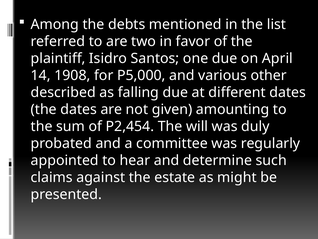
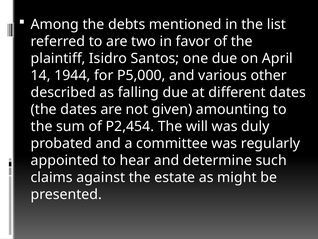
1908: 1908 -> 1944
